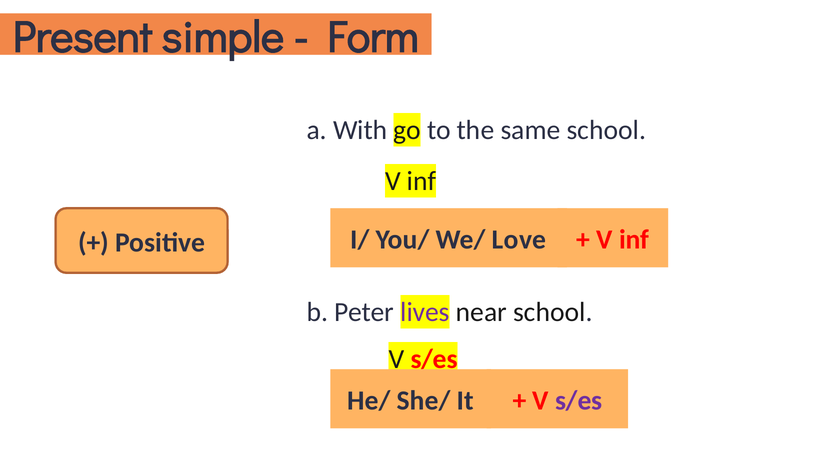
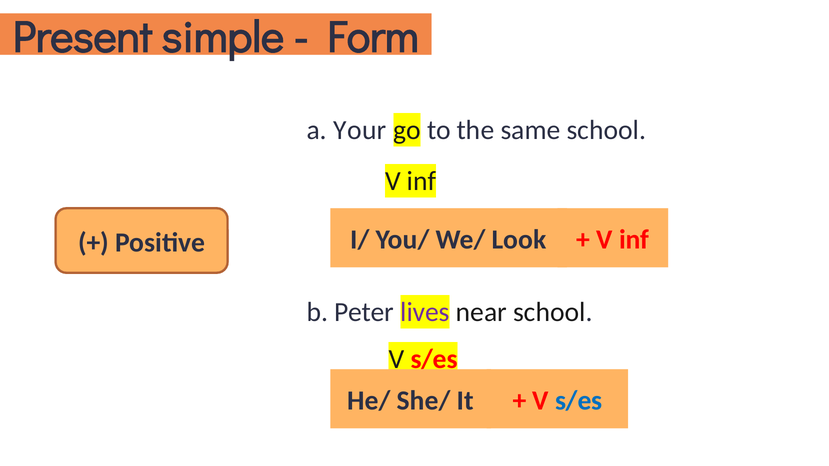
With: With -> Your
Love: Love -> Look
s/es at (579, 401) colour: purple -> blue
